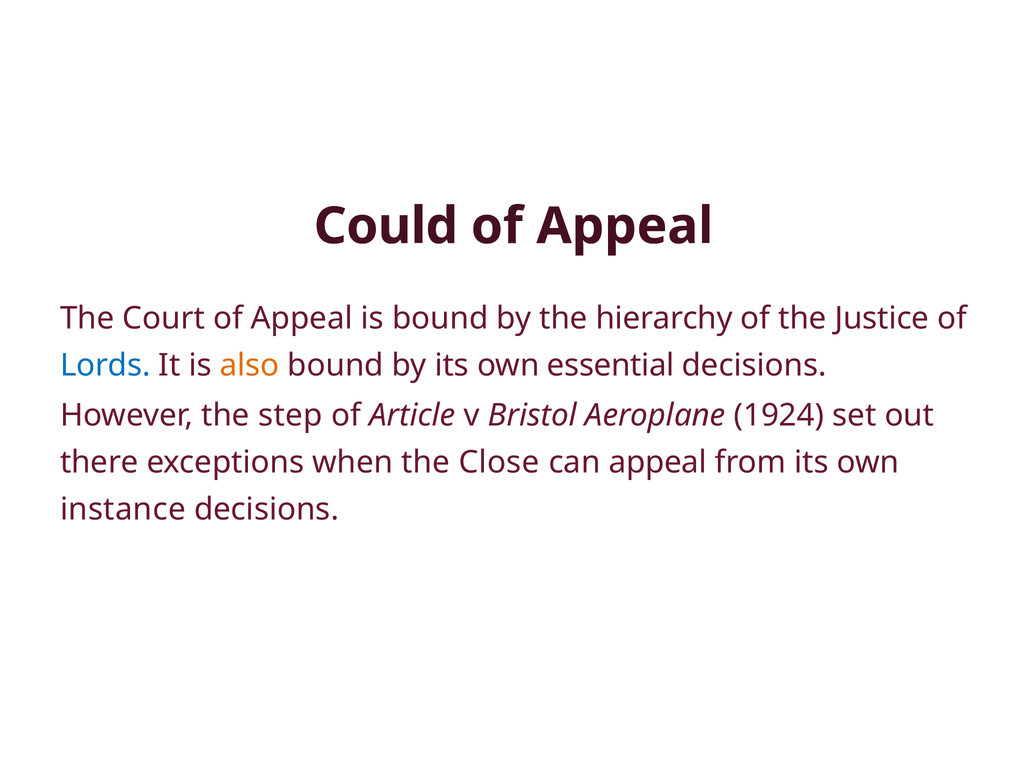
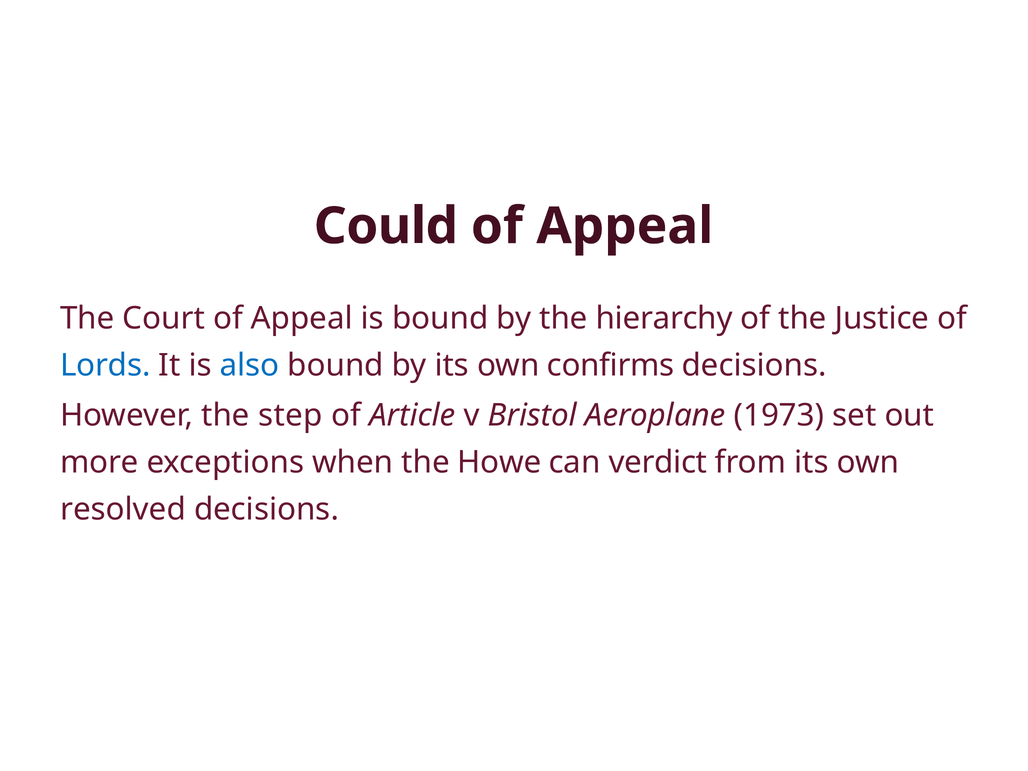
also colour: orange -> blue
essential: essential -> confirms
1924: 1924 -> 1973
there: there -> more
Close: Close -> Howe
can appeal: appeal -> verdict
instance: instance -> resolved
